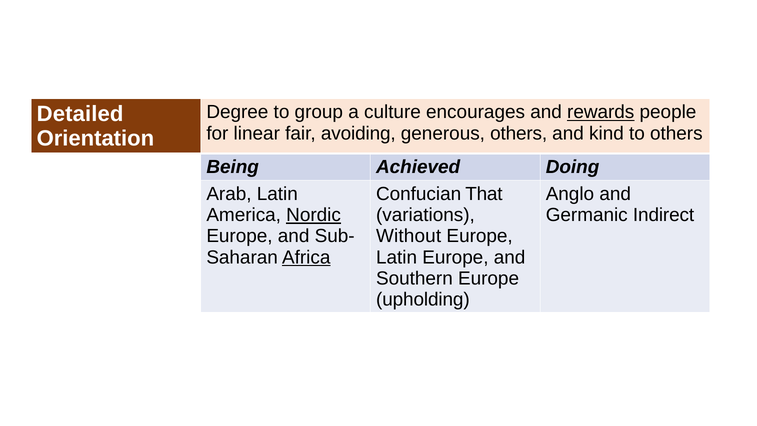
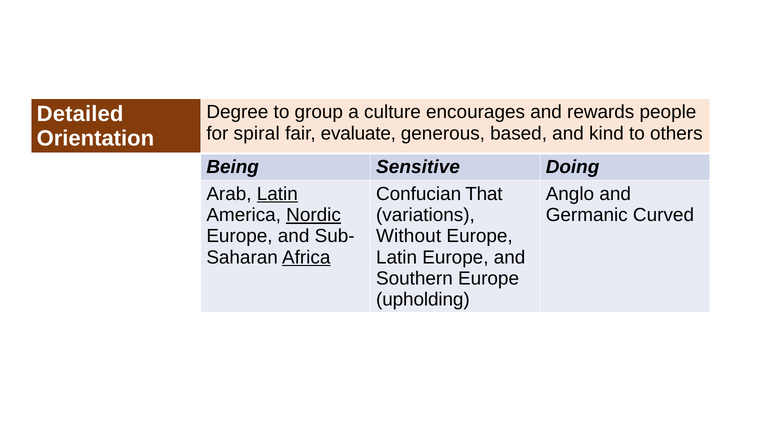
rewards underline: present -> none
linear: linear -> spiral
avoiding: avoiding -> evaluate
generous others: others -> based
Achieved: Achieved -> Sensitive
Latin at (277, 194) underline: none -> present
Indirect: Indirect -> Curved
